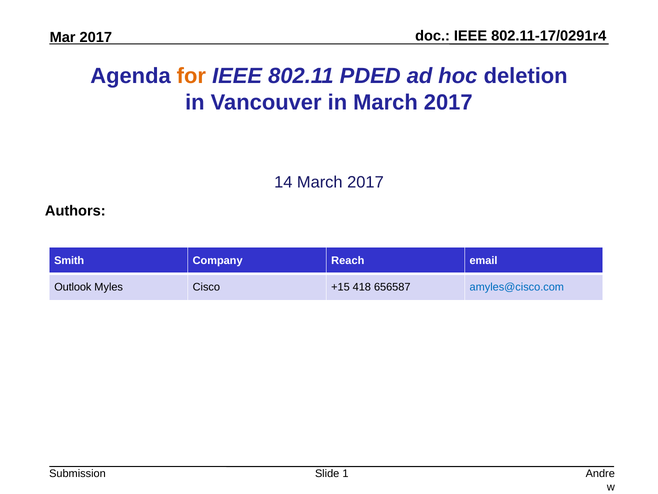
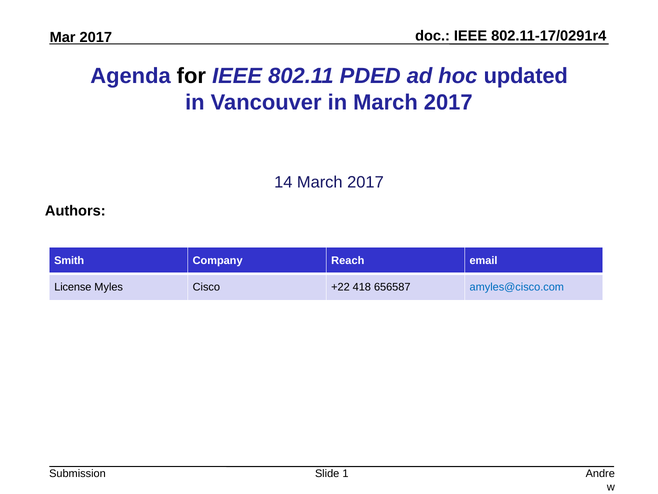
for colour: orange -> black
deletion: deletion -> updated
Outlook: Outlook -> License
+15: +15 -> +22
